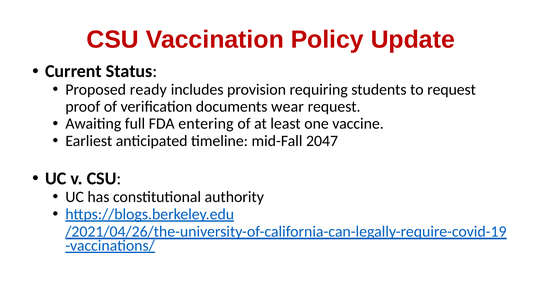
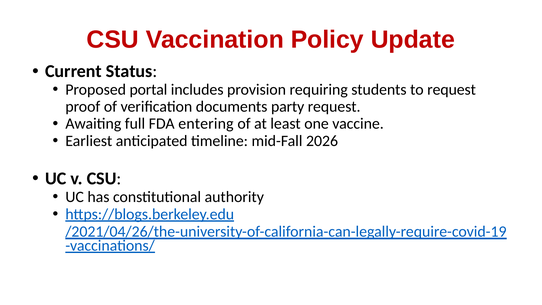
ready: ready -> portal
wear: wear -> party
2047: 2047 -> 2026
